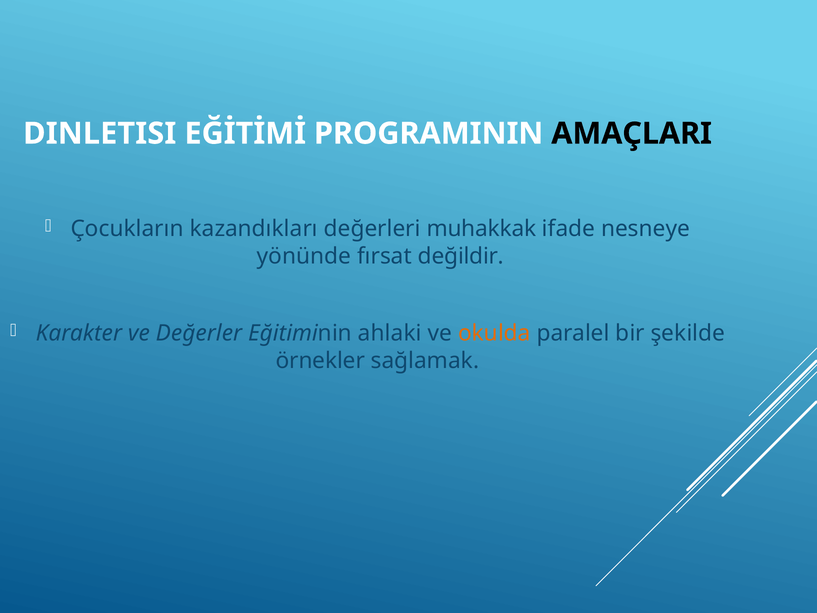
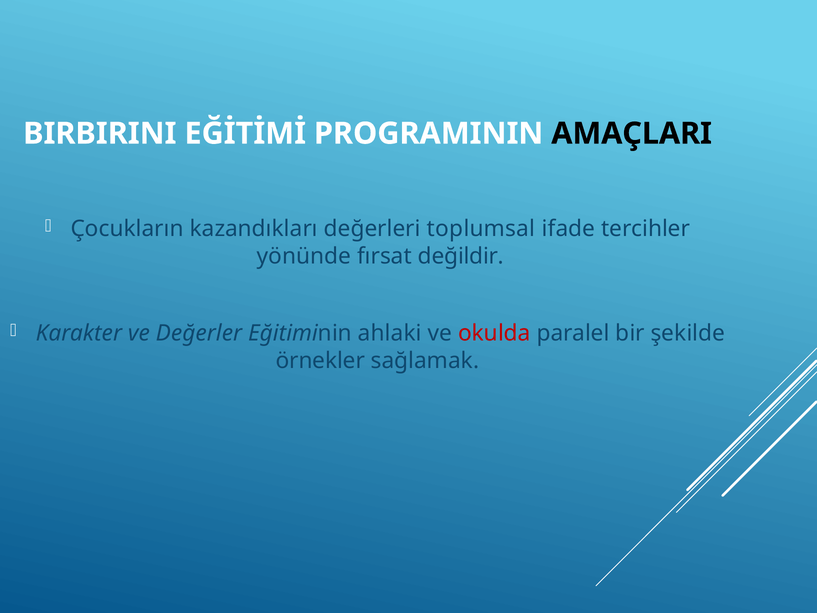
DINLETISI: DINLETISI -> BIRBIRINI
muhakkak: muhakkak -> toplumsal
nesneye: nesneye -> tercihler
okulda colour: orange -> red
